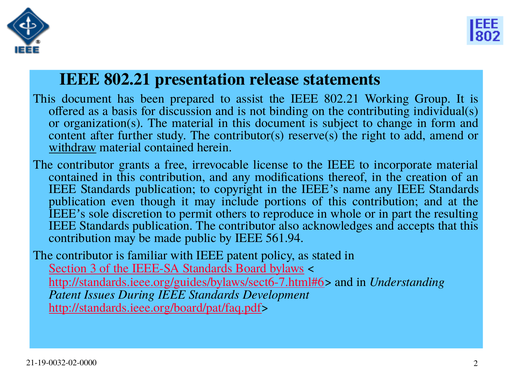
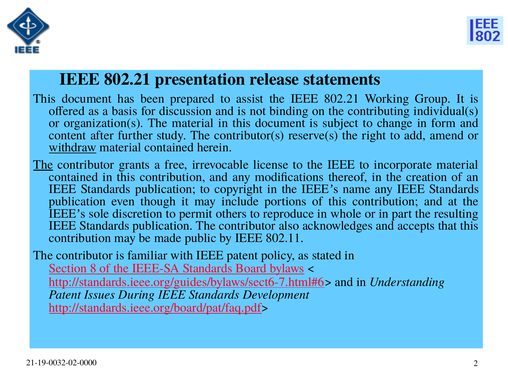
The at (43, 165) underline: none -> present
561.94: 561.94 -> 802.11
3: 3 -> 8
